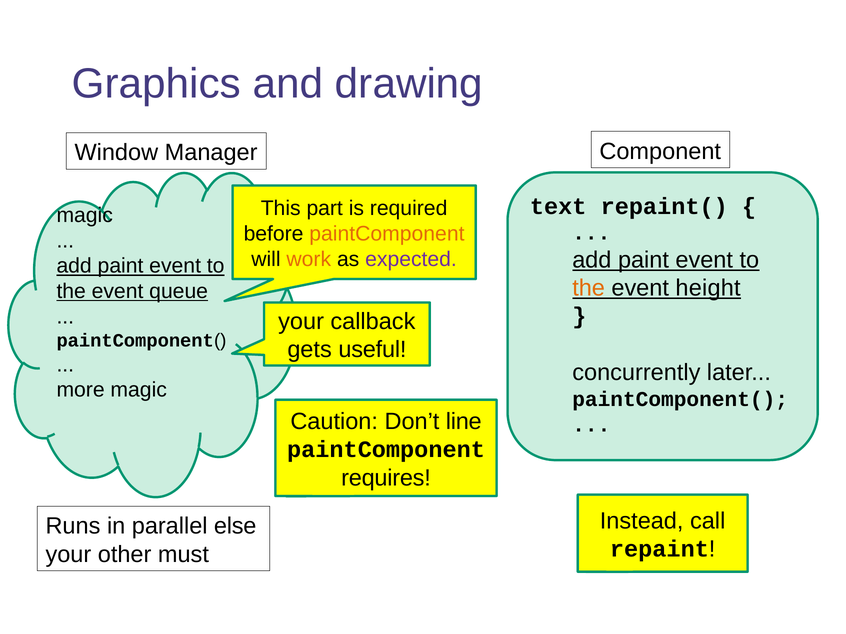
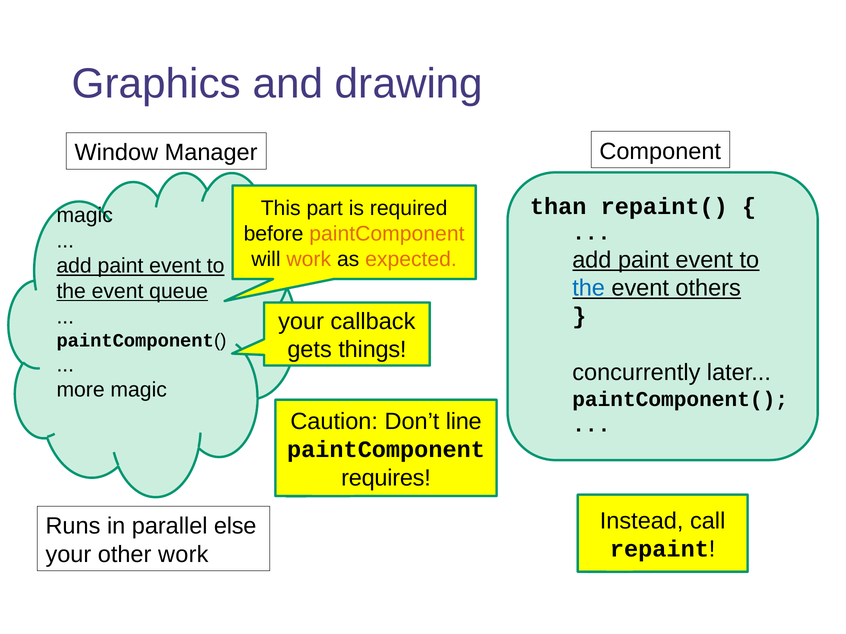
text: text -> than
expected colour: purple -> orange
the at (589, 288) colour: orange -> blue
height: height -> others
useful: useful -> things
other must: must -> work
